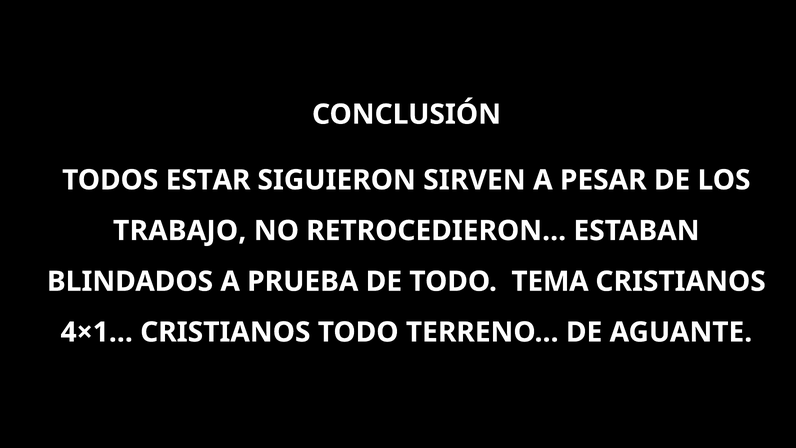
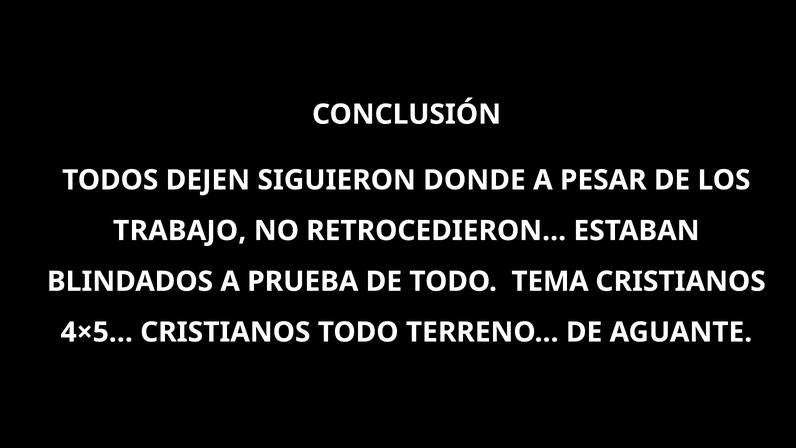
ESTAR: ESTAR -> DEJEN
SIRVEN: SIRVEN -> DONDE
4×1…: 4×1… -> 4×5…
